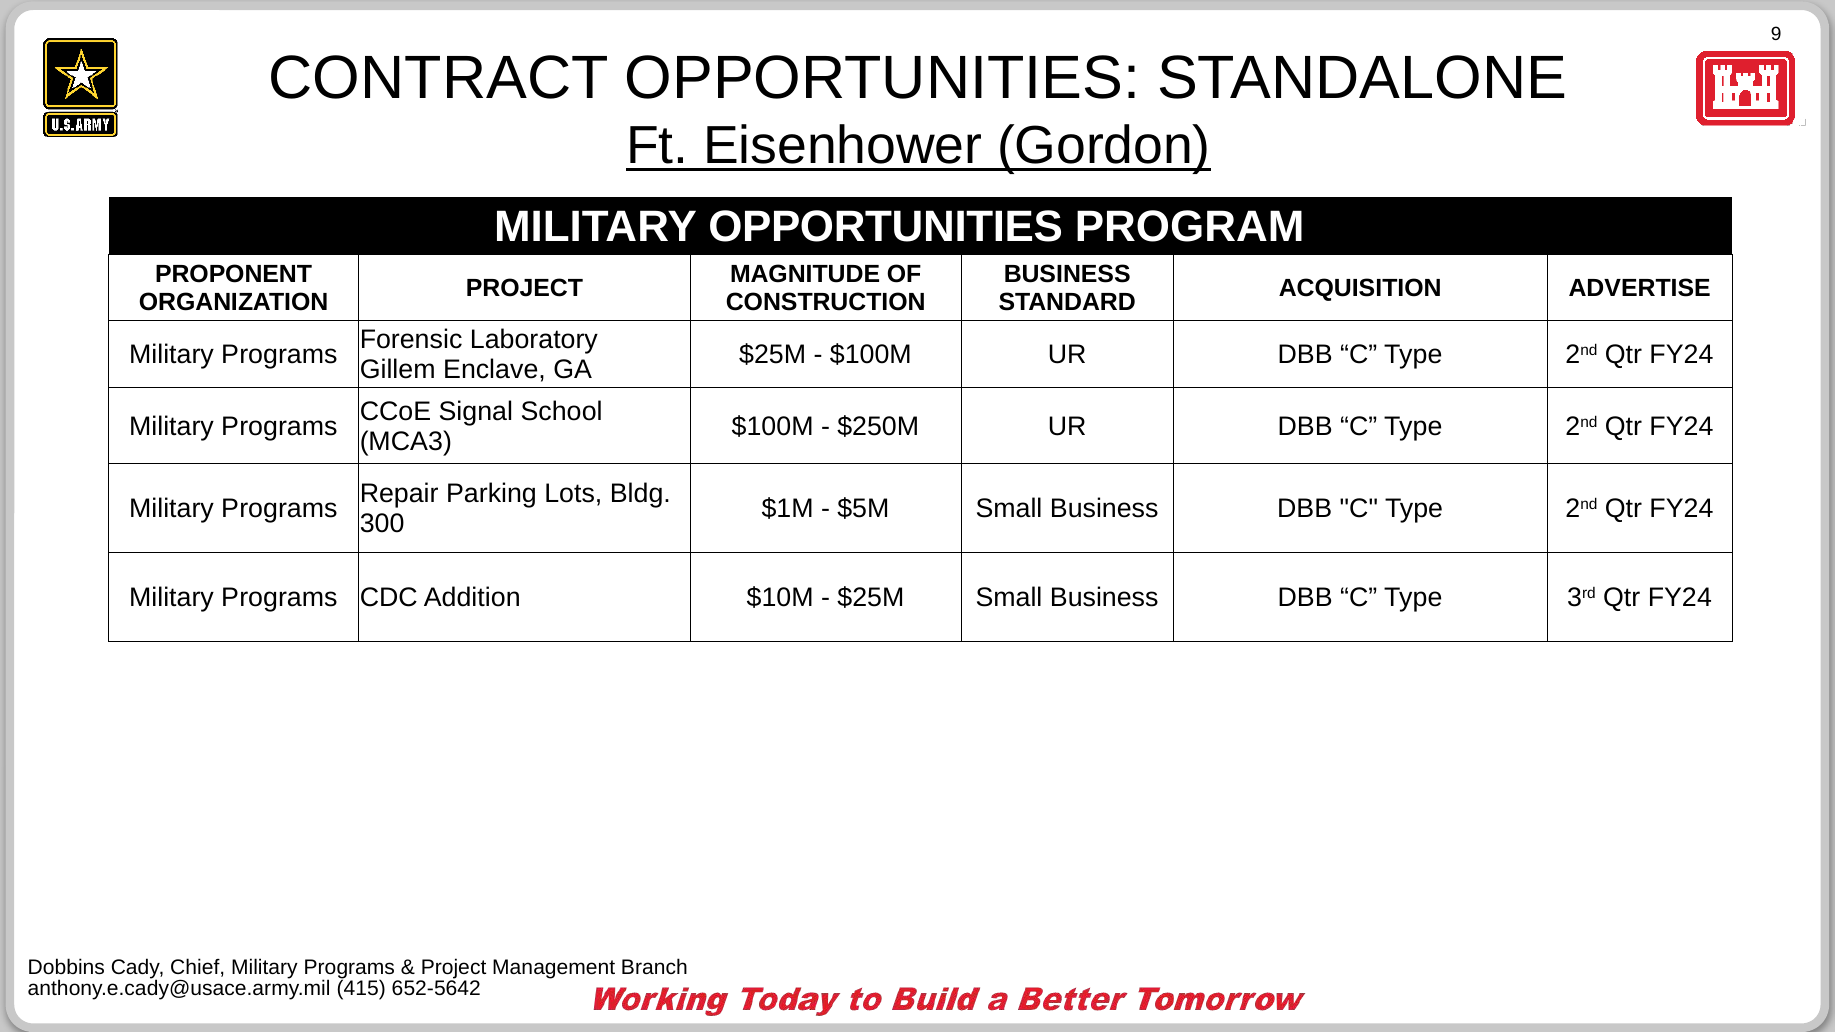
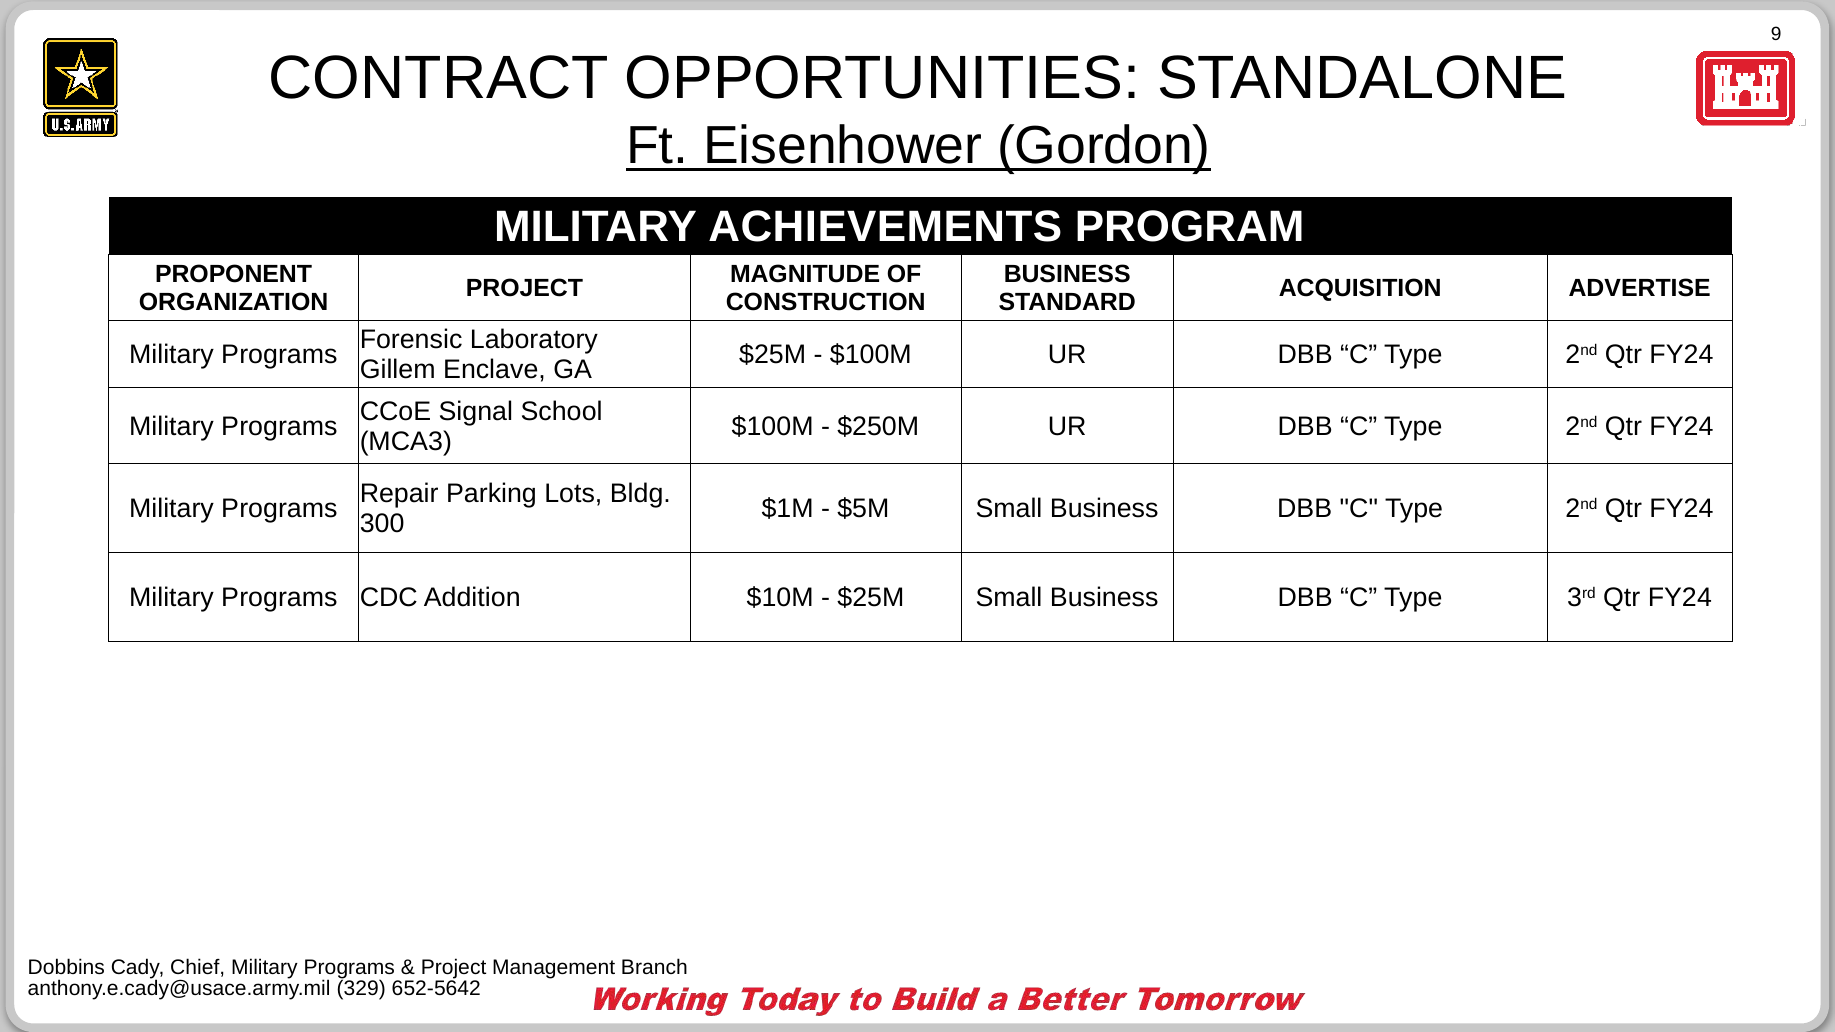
MILITARY OPPORTUNITIES: OPPORTUNITIES -> ACHIEVEMENTS
415: 415 -> 329
